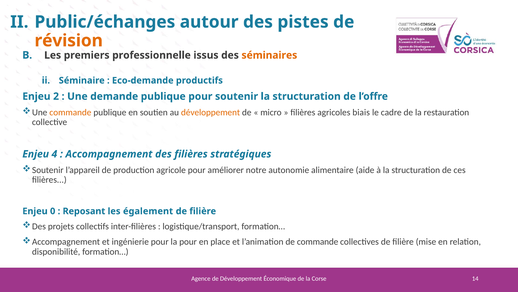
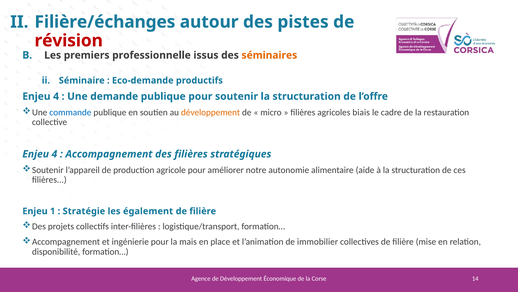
Public/échanges: Public/échanges -> Filière/échanges
révision colour: orange -> red
2 at (56, 96): 2 -> 4
commande at (70, 112) colour: orange -> blue
0: 0 -> 1
Reposant: Reposant -> Stratégie
la pour: pour -> mais
de commande: commande -> immobilier
